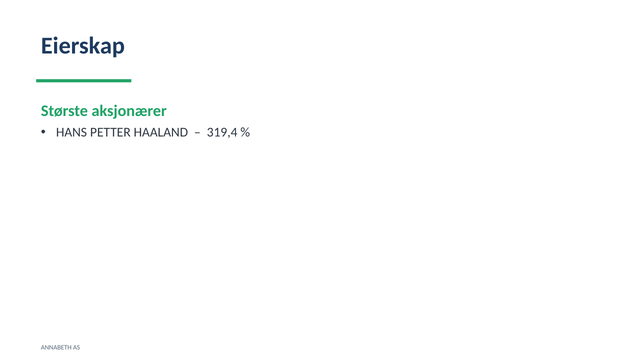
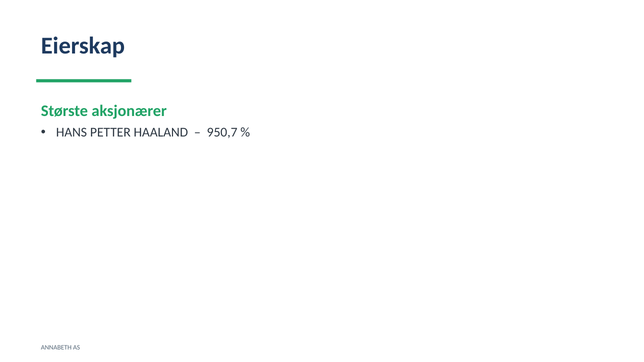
319,4: 319,4 -> 950,7
